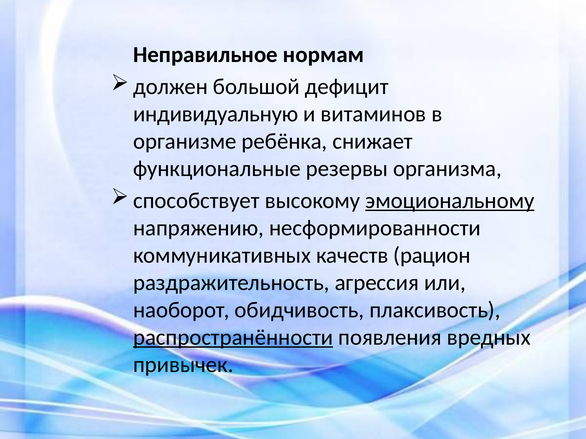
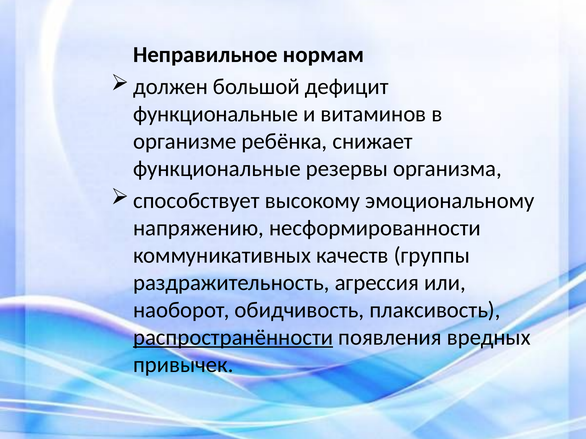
индивидуальную at (216, 114): индивидуальную -> функциональные
эмоциональному underline: present -> none
рацион: рацион -> группы
